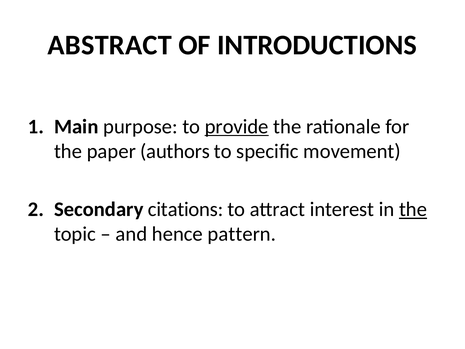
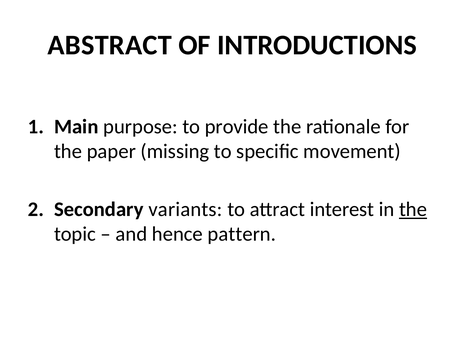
provide underline: present -> none
authors: authors -> missing
citations: citations -> variants
